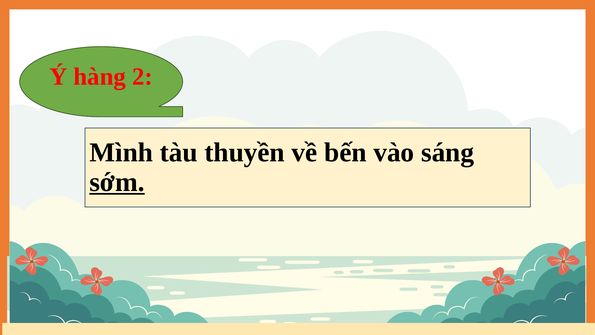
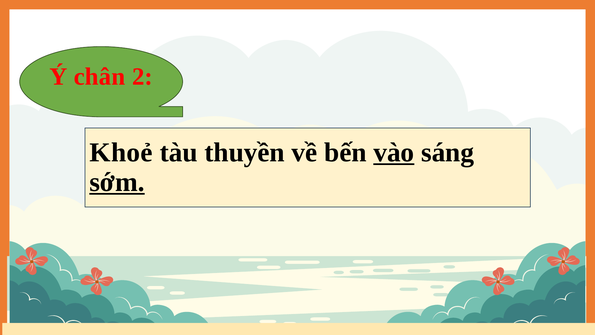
hàng: hàng -> chân
Mình: Mình -> Khoẻ
vào underline: none -> present
